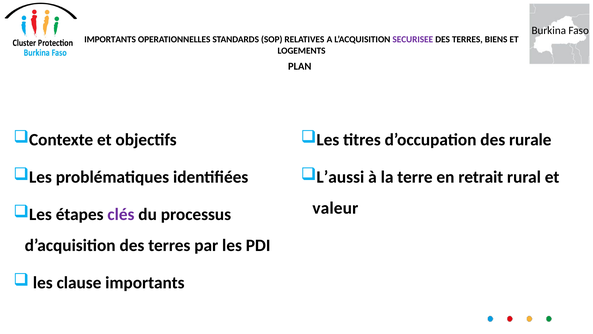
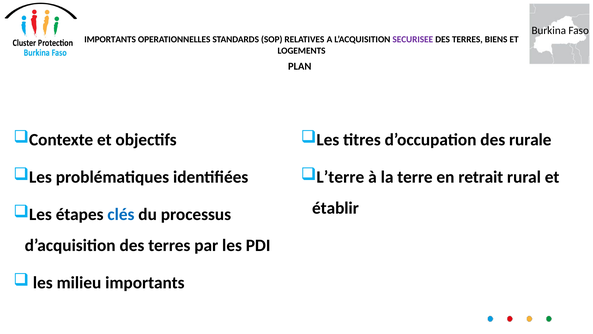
L’aussi: L’aussi -> L’terre
valeur: valeur -> établir
clés colour: purple -> blue
clause: clause -> milieu
